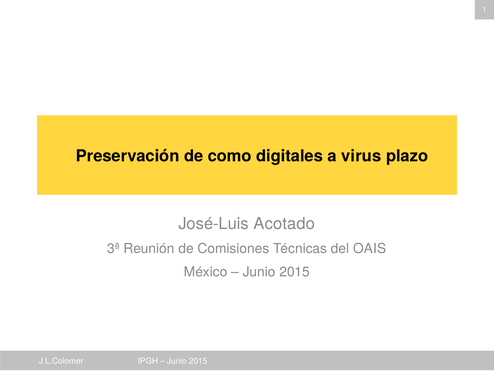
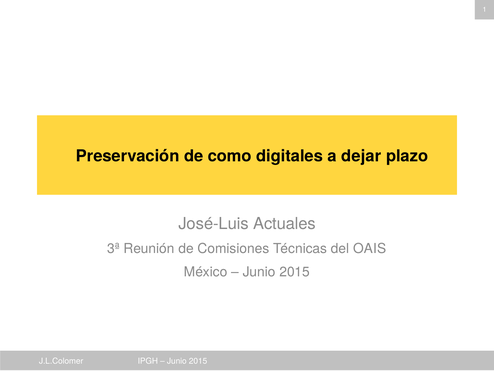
virus: virus -> dejar
Acotado: Acotado -> Actuales
